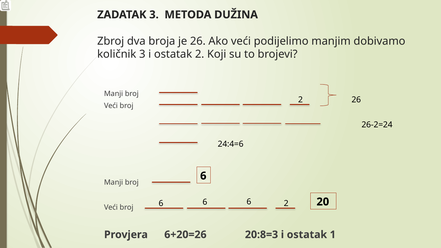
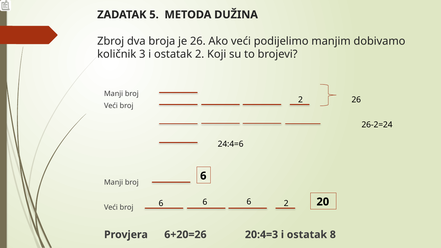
ZADATAK 3: 3 -> 5
20:8=3: 20:8=3 -> 20:4=3
1: 1 -> 8
